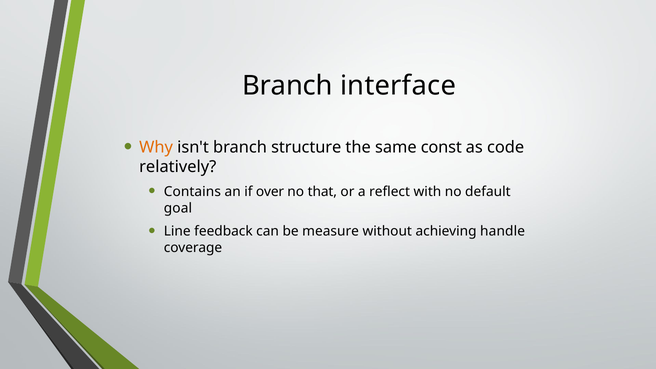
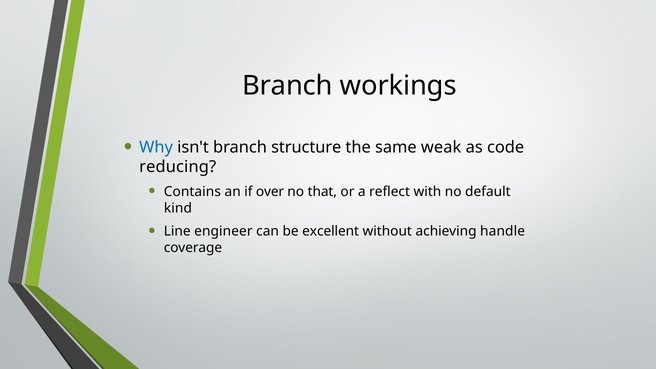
interface: interface -> workings
Why colour: orange -> blue
const: const -> weak
relatively: relatively -> reducing
goal: goal -> kind
feedback: feedback -> engineer
measure: measure -> excellent
